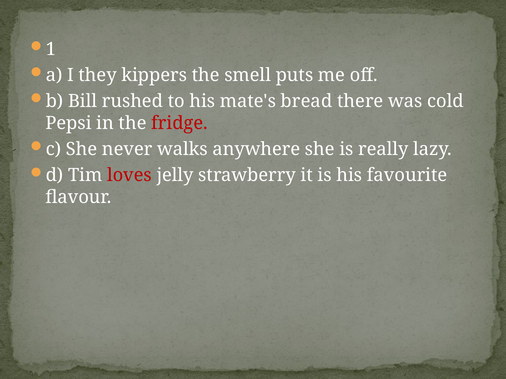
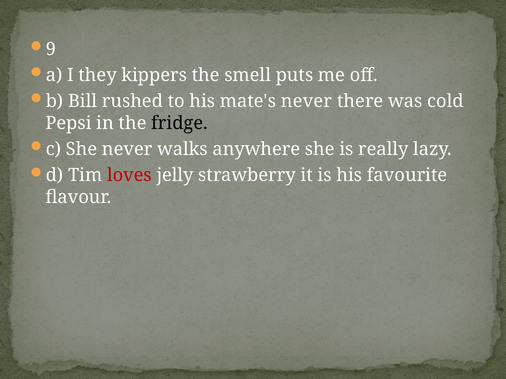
1: 1 -> 9
mate's bread: bread -> never
fridge colour: red -> black
